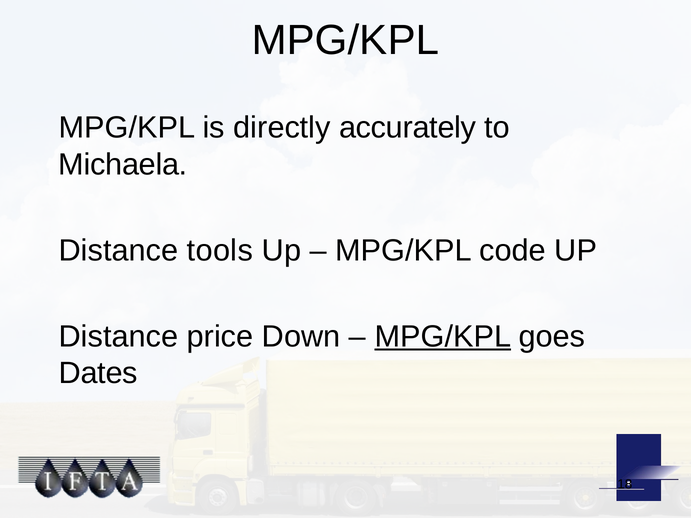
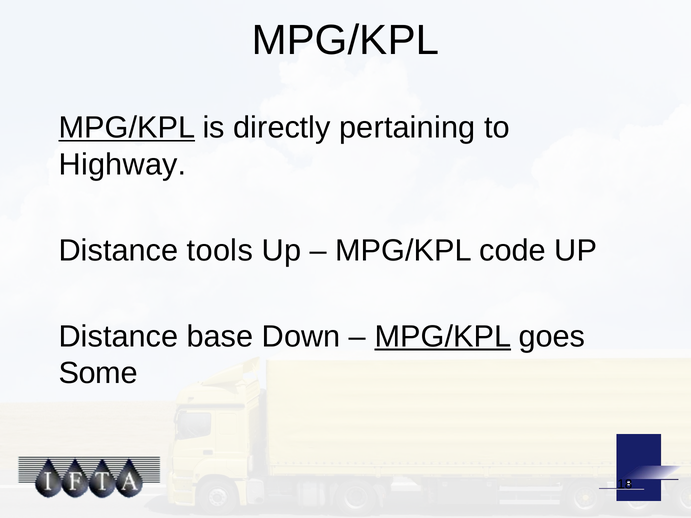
MPG/KPL at (127, 128) underline: none -> present
accurately: accurately -> pertaining
Michaela: Michaela -> Highway
price: price -> base
Dates: Dates -> Some
